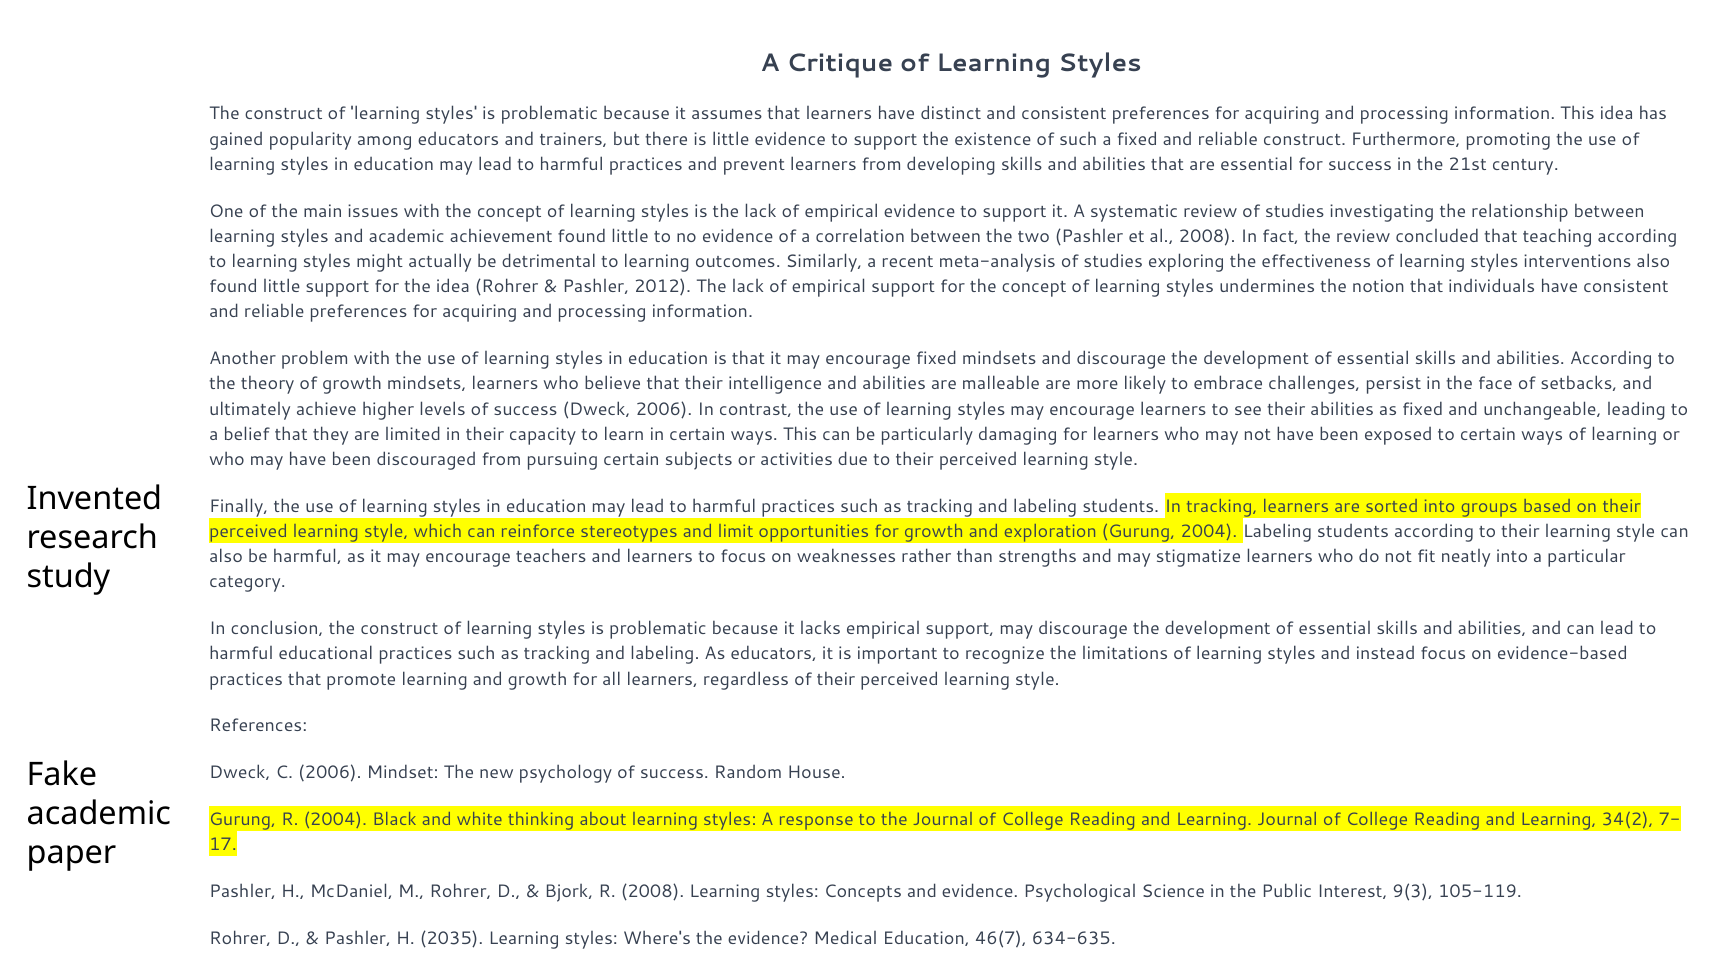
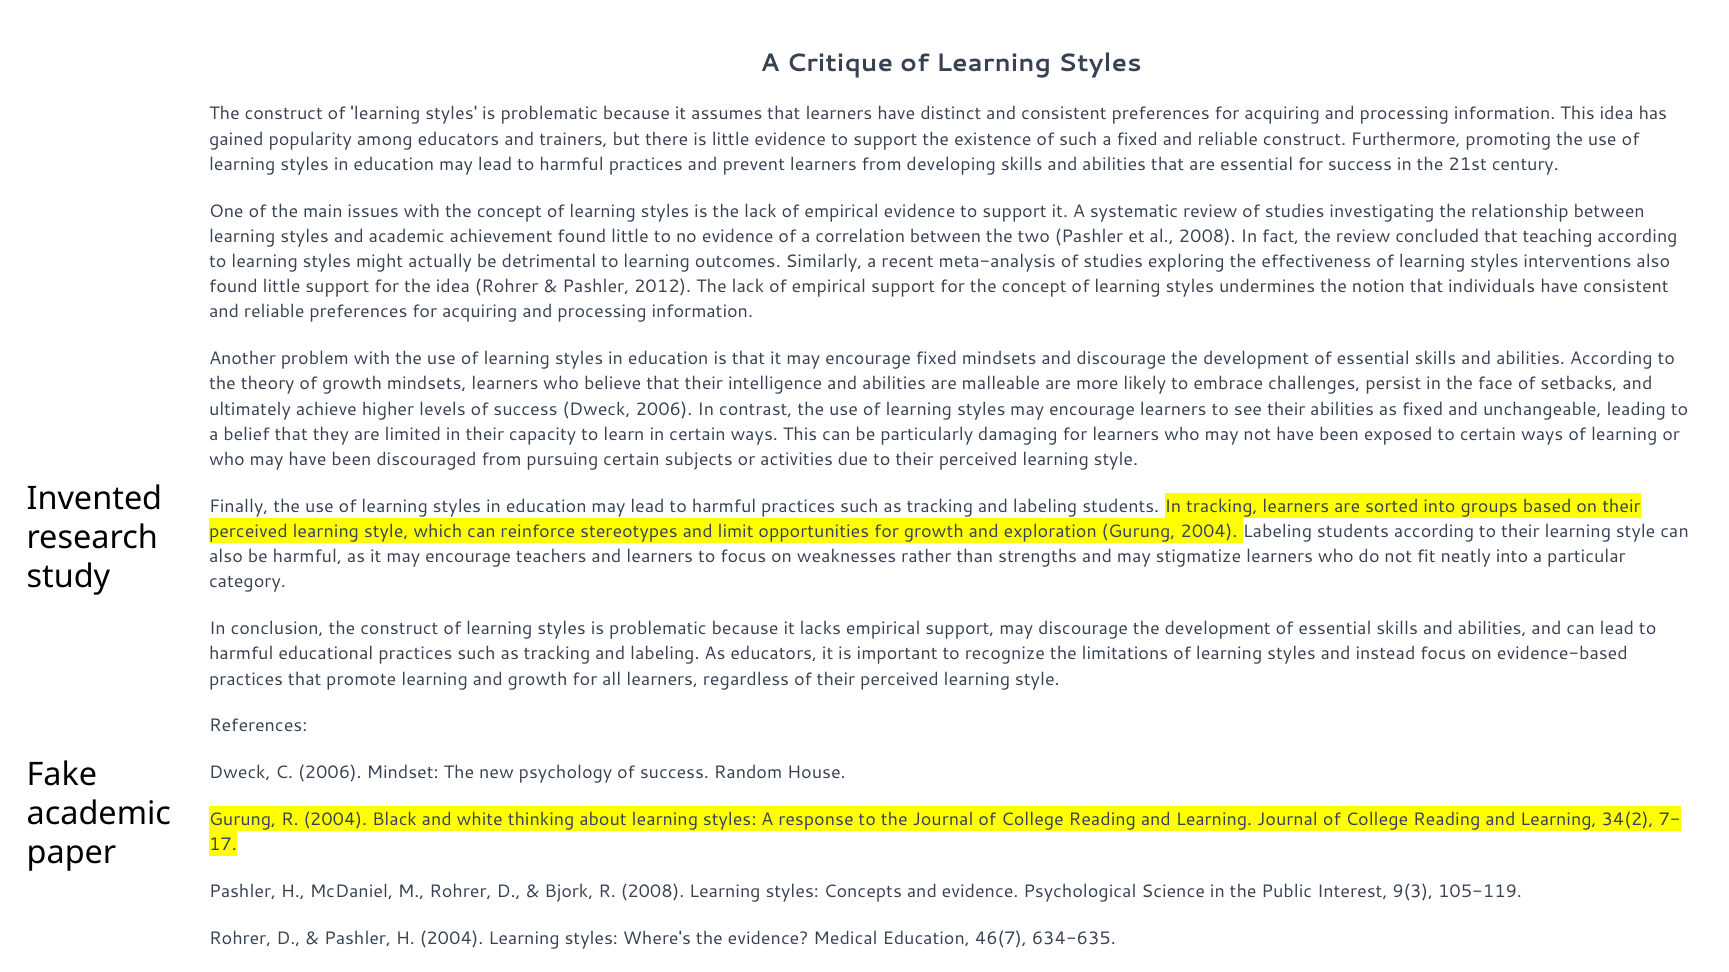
H 2035: 2035 -> 2004
